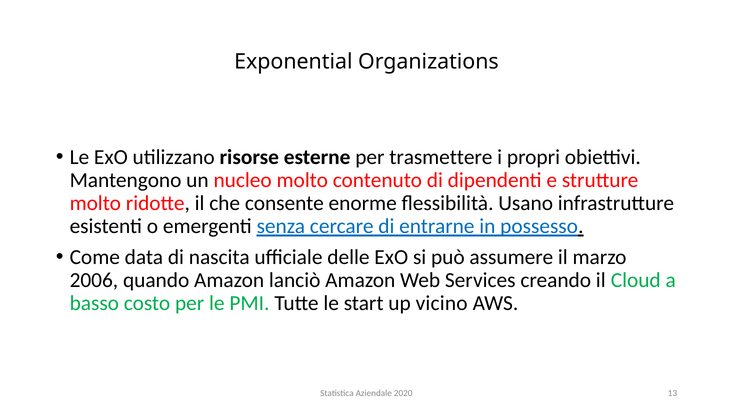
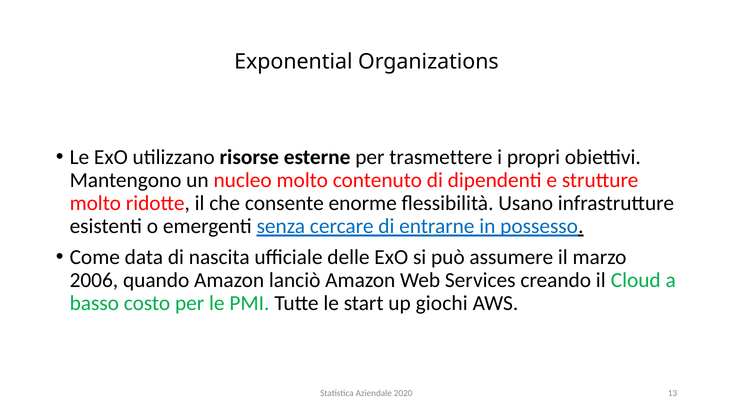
vicino: vicino -> giochi
